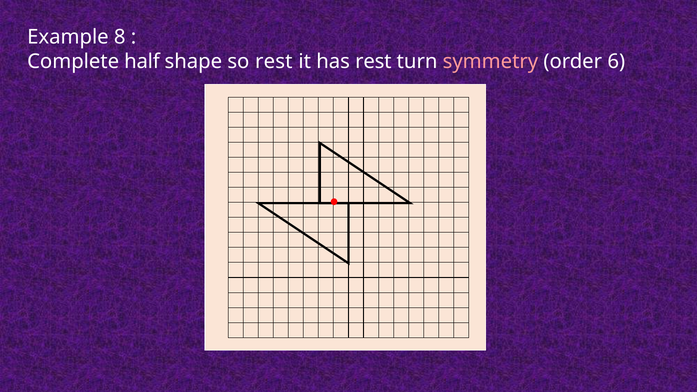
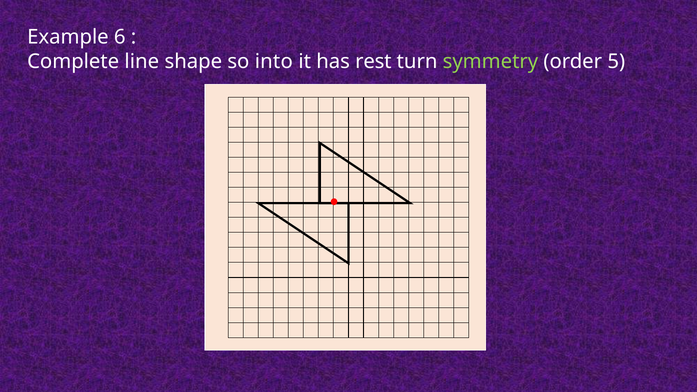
8: 8 -> 6
half: half -> line
so rest: rest -> into
symmetry colour: pink -> light green
6: 6 -> 5
